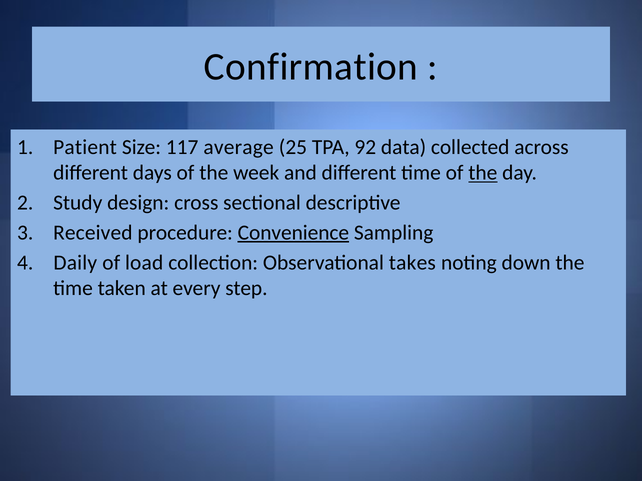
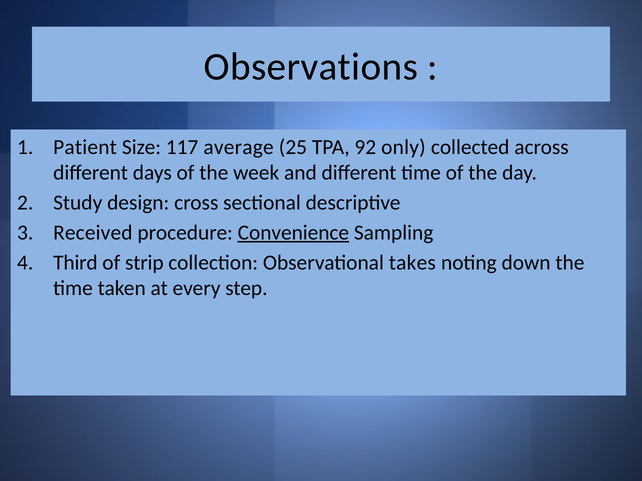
Confirmation: Confirmation -> Observations
data: data -> only
the at (483, 173) underline: present -> none
Daily: Daily -> Third
load: load -> strip
